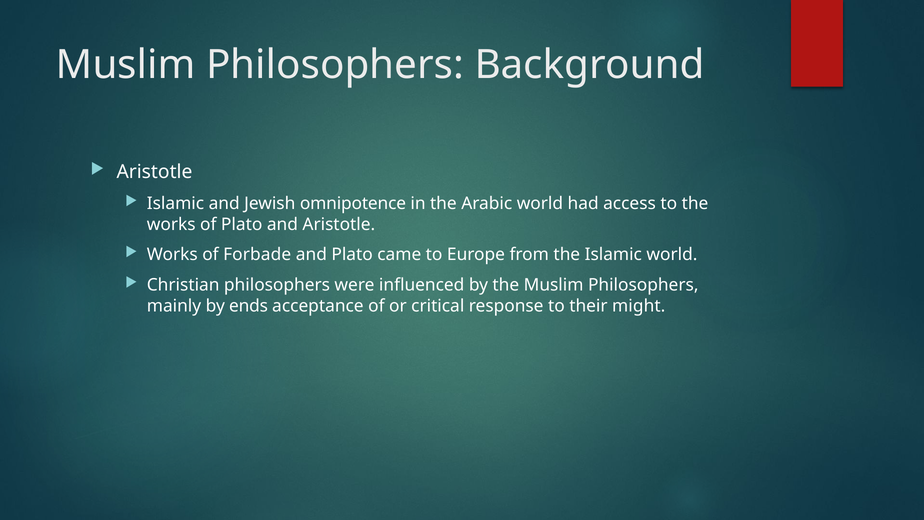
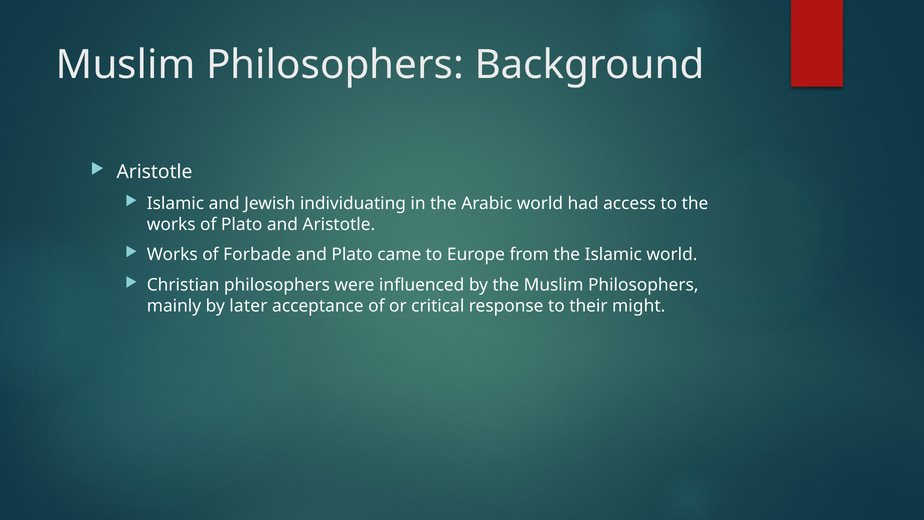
omnipotence: omnipotence -> individuating
ends: ends -> later
